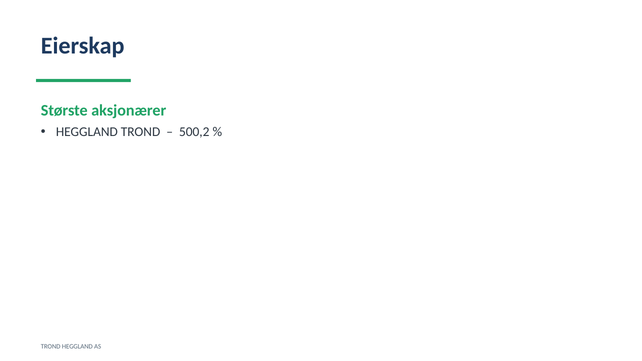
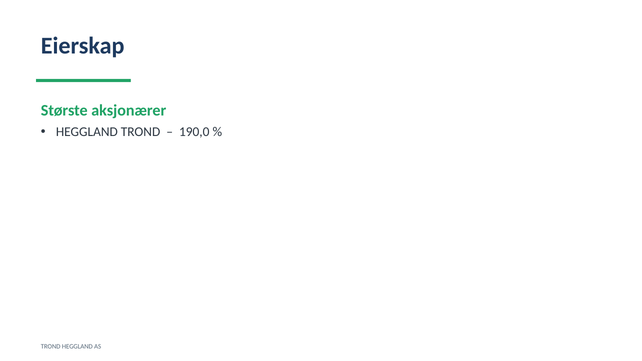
500,2: 500,2 -> 190,0
